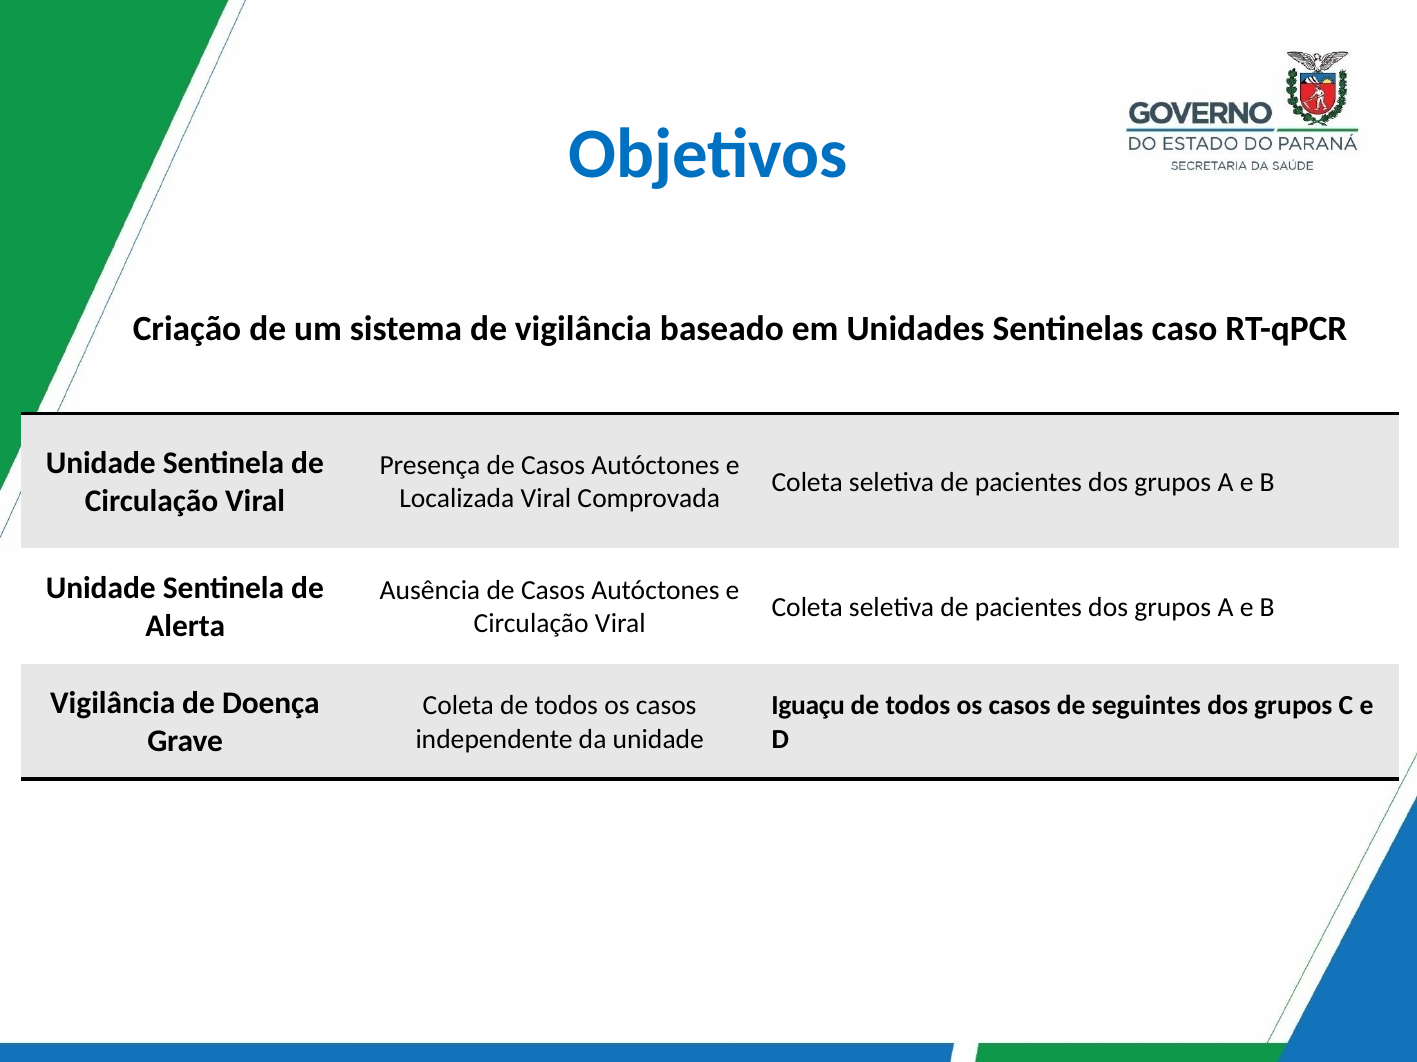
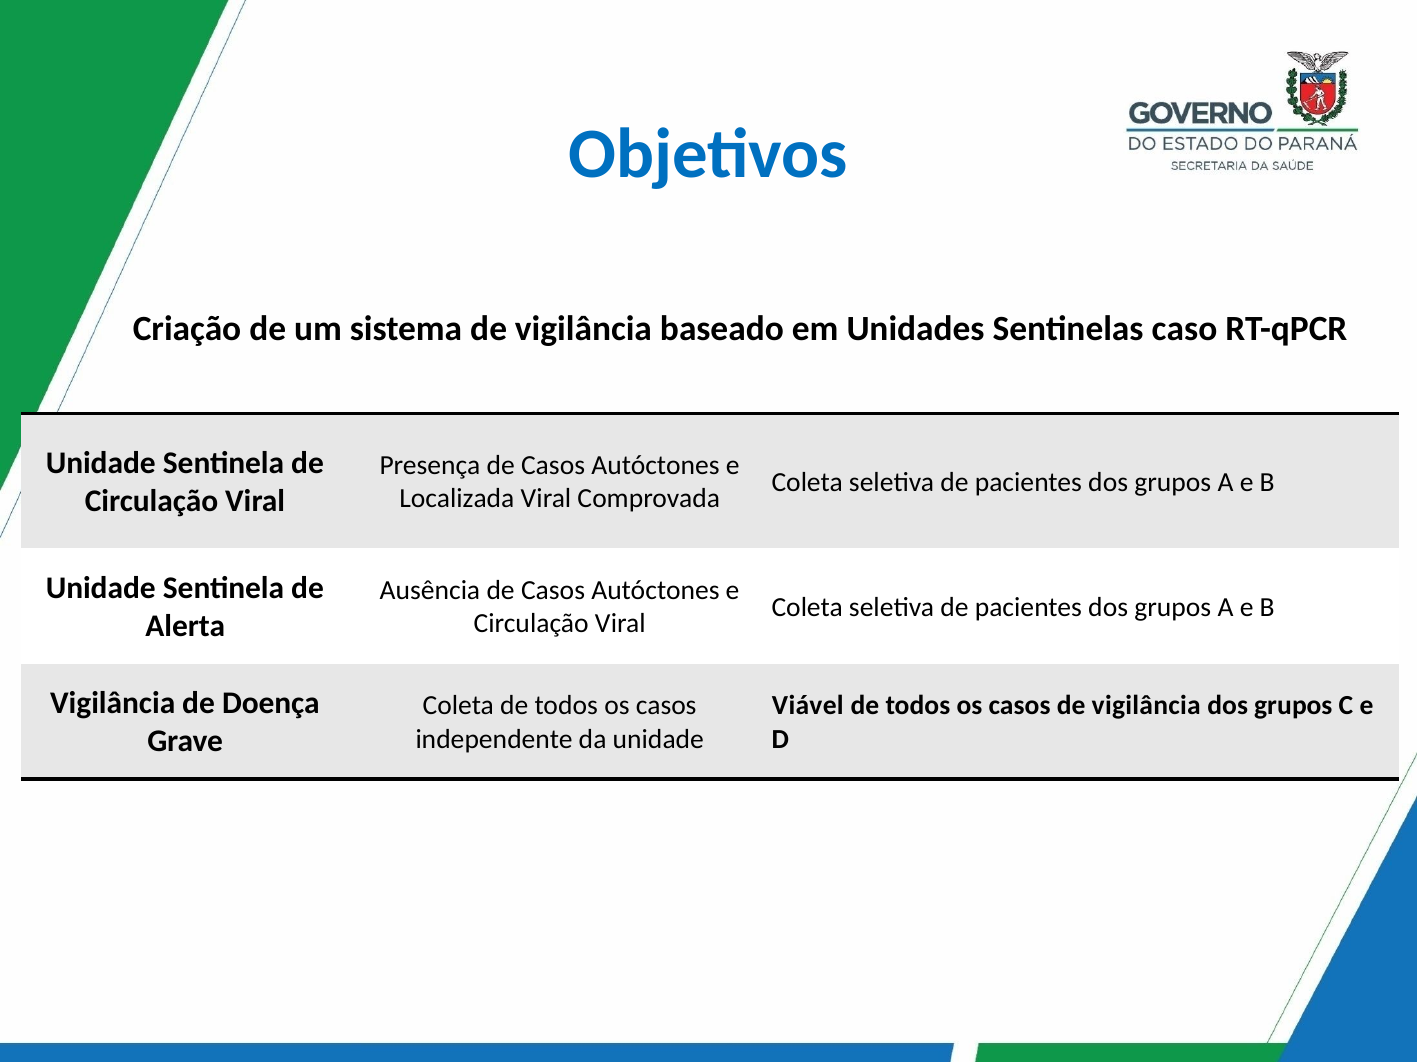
Iguaçu: Iguaçu -> Viável
casos de seguintes: seguintes -> vigilância
